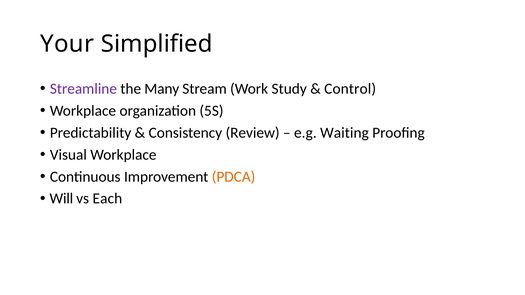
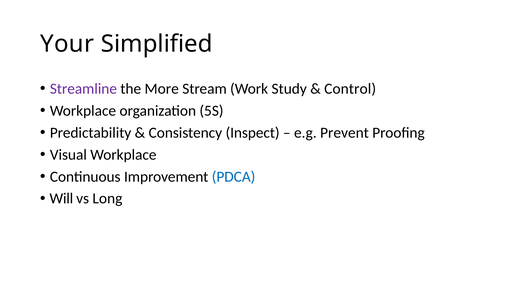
Many: Many -> More
Review: Review -> Inspect
Waiting: Waiting -> Prevent
PDCA colour: orange -> blue
Each: Each -> Long
